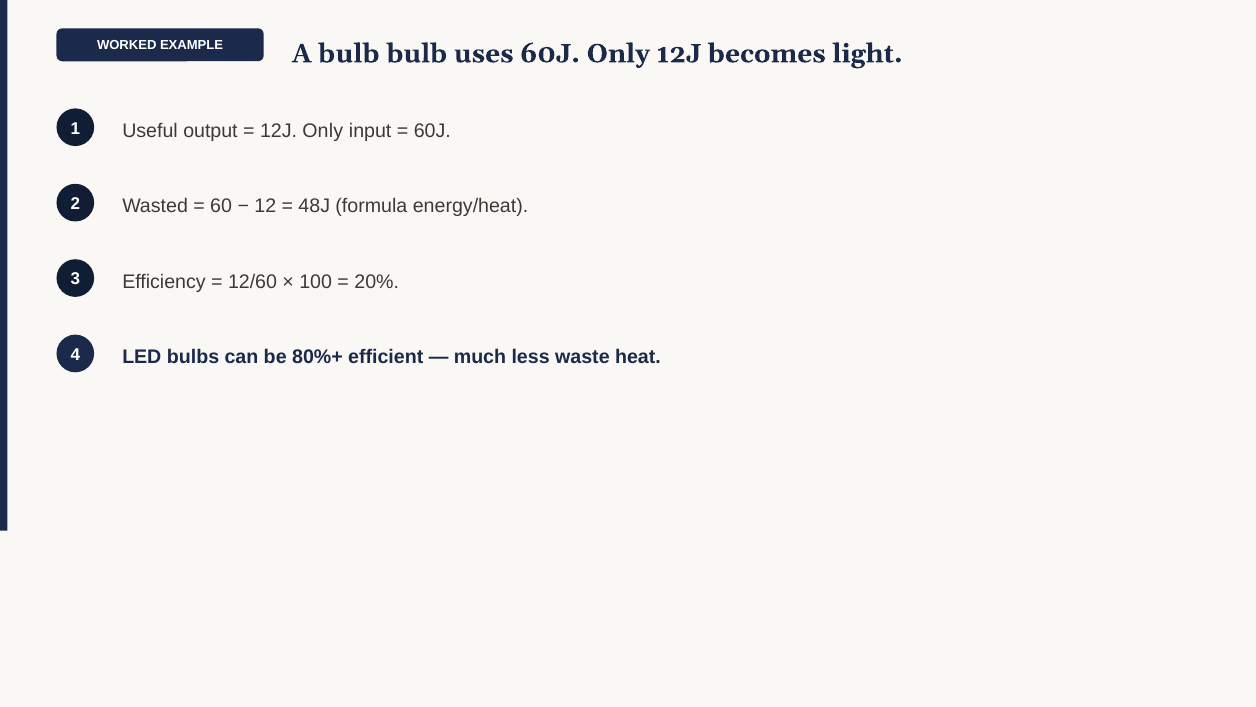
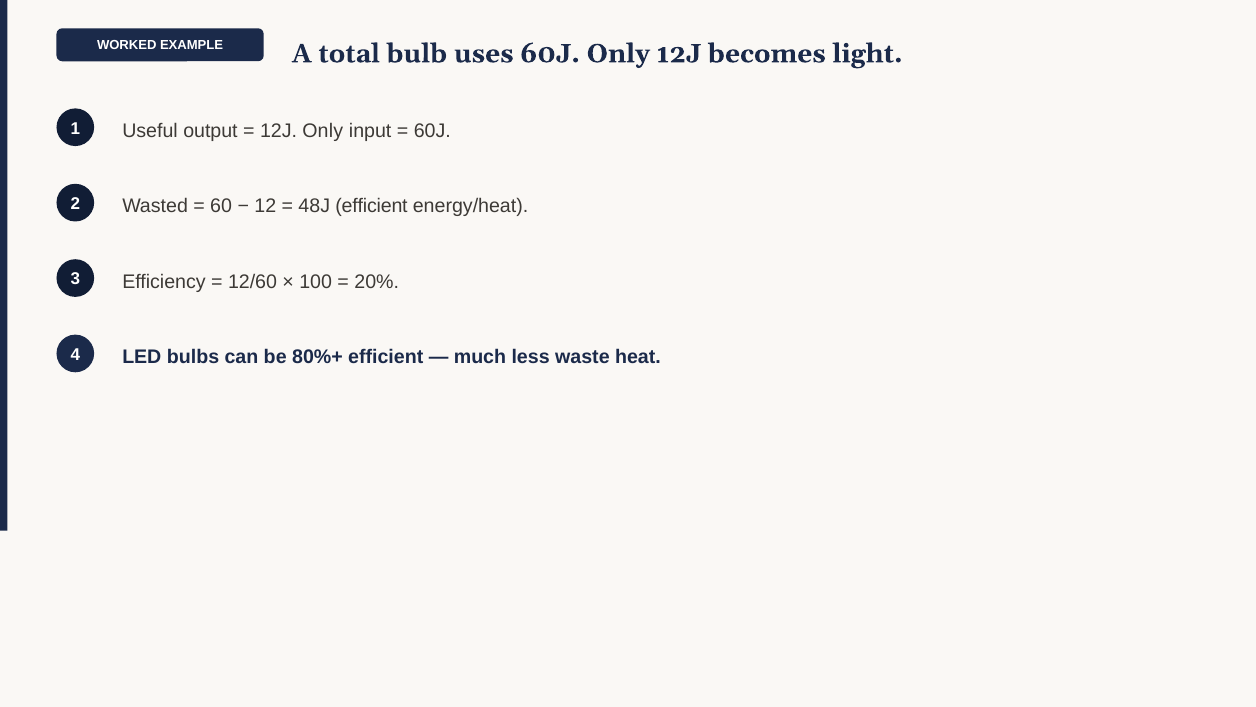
A bulb: bulb -> total
48J formula: formula -> efficient
